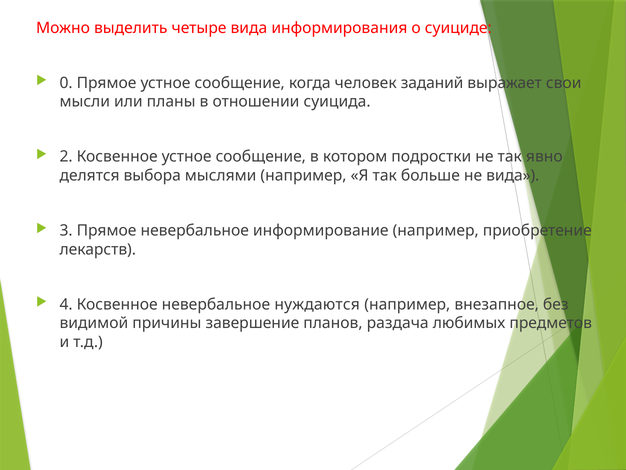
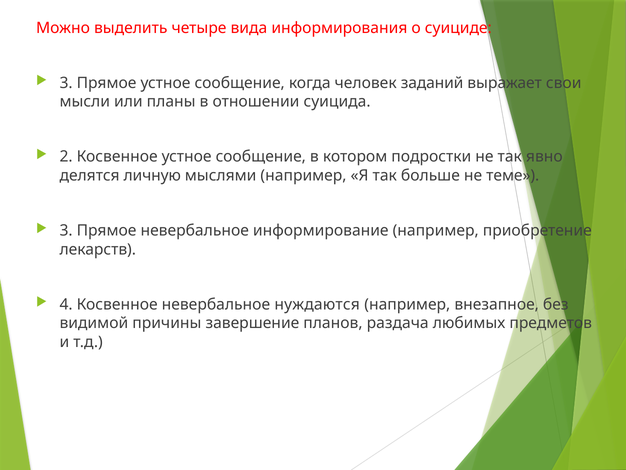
0 at (66, 83): 0 -> 3
выбора: выбора -> личную
не вида: вида -> теме
